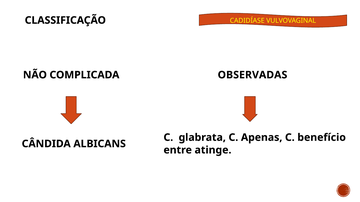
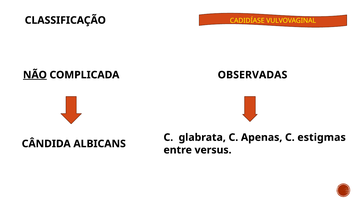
NÃO underline: none -> present
benefício: benefício -> estigmas
atinge: atinge -> versus
